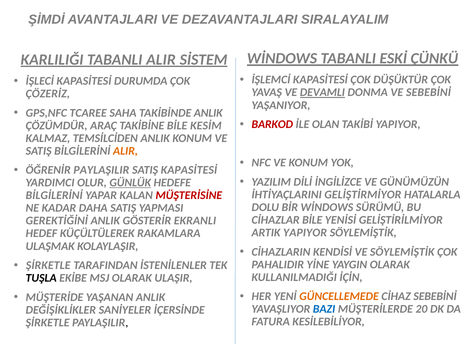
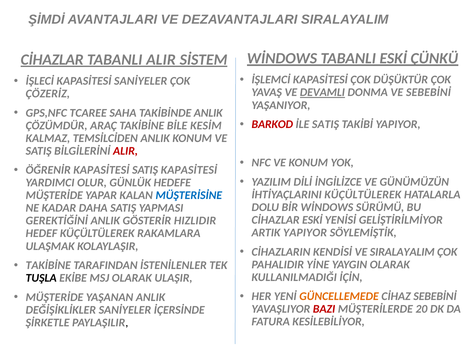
KARLILIĞI at (52, 60): KARLILIĞI -> CİHAZLAR
KAPASİTESİ DURUMDA: DURUMDA -> SANİYELER
İLE OLAN: OLAN -> SATIŞ
ALIR at (126, 151) colour: orange -> red
ÖĞRENİR PAYLAŞILIR: PAYLAŞILIR -> KAPASİTESİ
GÜNLÜK underline: present -> none
İHTİYAÇLARINI GELİŞTİRMİYOR: GELİŞTİRMİYOR -> KÜÇÜLTÜLEREK
BİLGİLERİNİ at (54, 196): BİLGİLERİNİ -> MÜŞTERİDE
MÜŞTERİSİNE colour: red -> blue
CİHAZLAR BİLE: BİLE -> ESKİ
EKRANLI: EKRANLI -> HIZLIDIR
VE SÖYLEMİŞTİK: SÖYLEMİŞTİK -> SIRALAYALIM
ŞİRKETLE at (48, 266): ŞİRKETLE -> TAKİBİNE
BAZI colour: blue -> red
